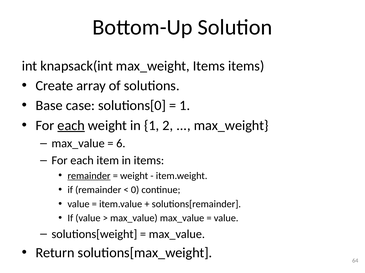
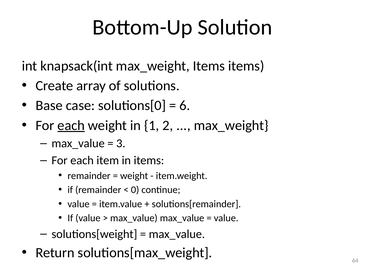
1 at (185, 106): 1 -> 6
6: 6 -> 3
remainder at (89, 176) underline: present -> none
